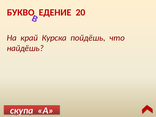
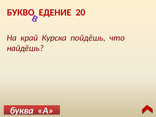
скупа: скупа -> буква
